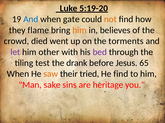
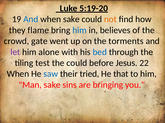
when gate: gate -> sake
him at (79, 30) colour: orange -> blue
died: died -> gate
other: other -> alone
bed colour: purple -> blue
the drank: drank -> could
65: 65 -> 22
saw colour: orange -> blue
He find: find -> that
heritage: heritage -> bringing
